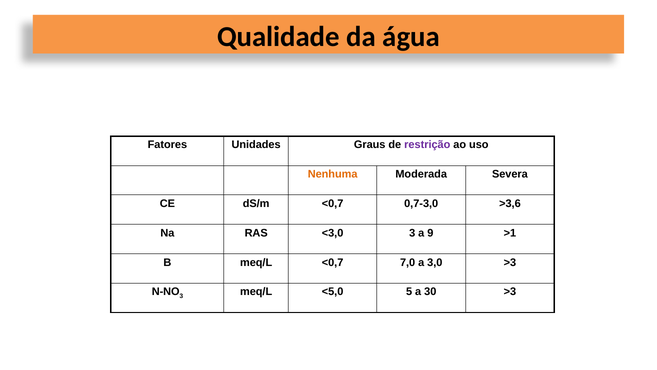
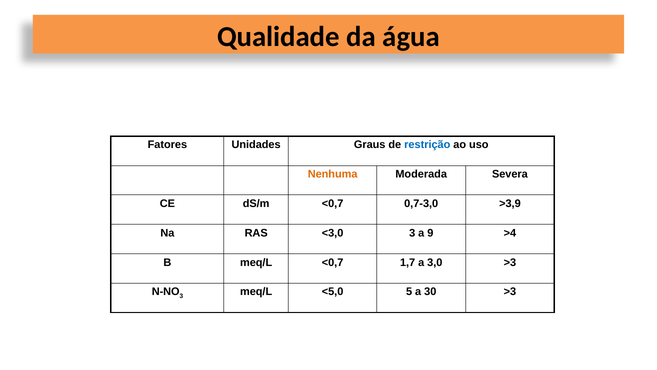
restrição colour: purple -> blue
>3,6: >3,6 -> >3,9
>1: >1 -> >4
7,0: 7,0 -> 1,7
